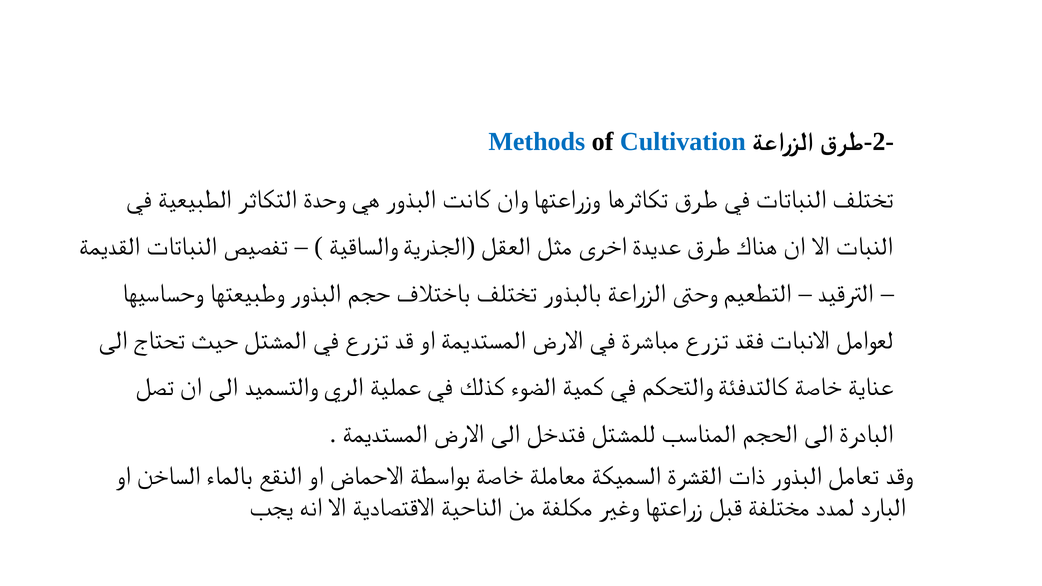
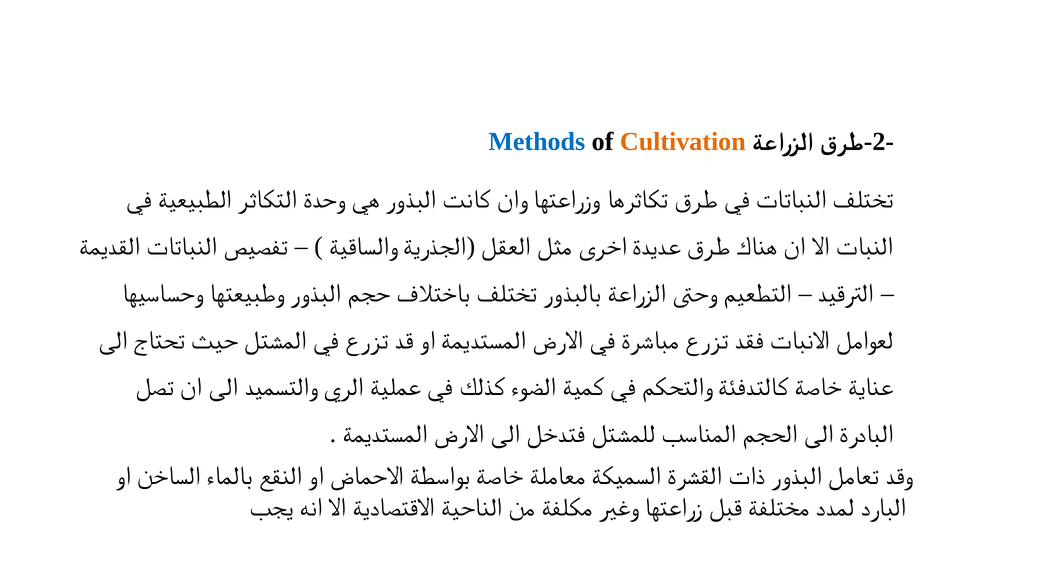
Cultivation colour: blue -> orange
